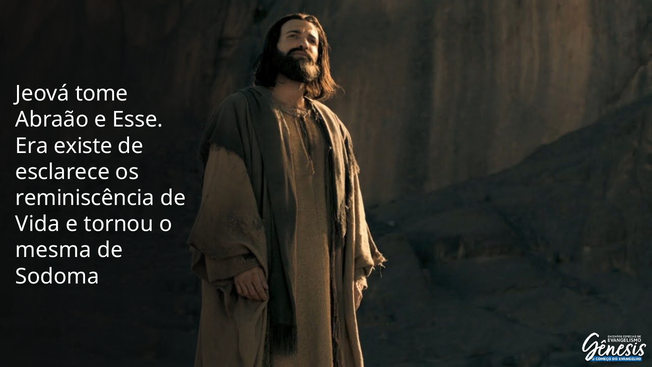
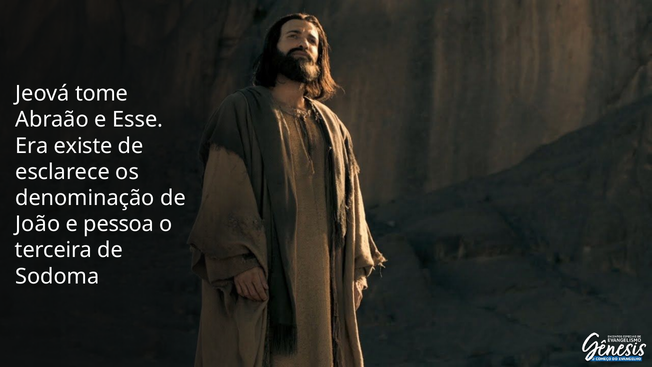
reminiscência: reminiscência -> denominação
Vida: Vida -> João
tornou: tornou -> pessoa
mesma: mesma -> terceira
